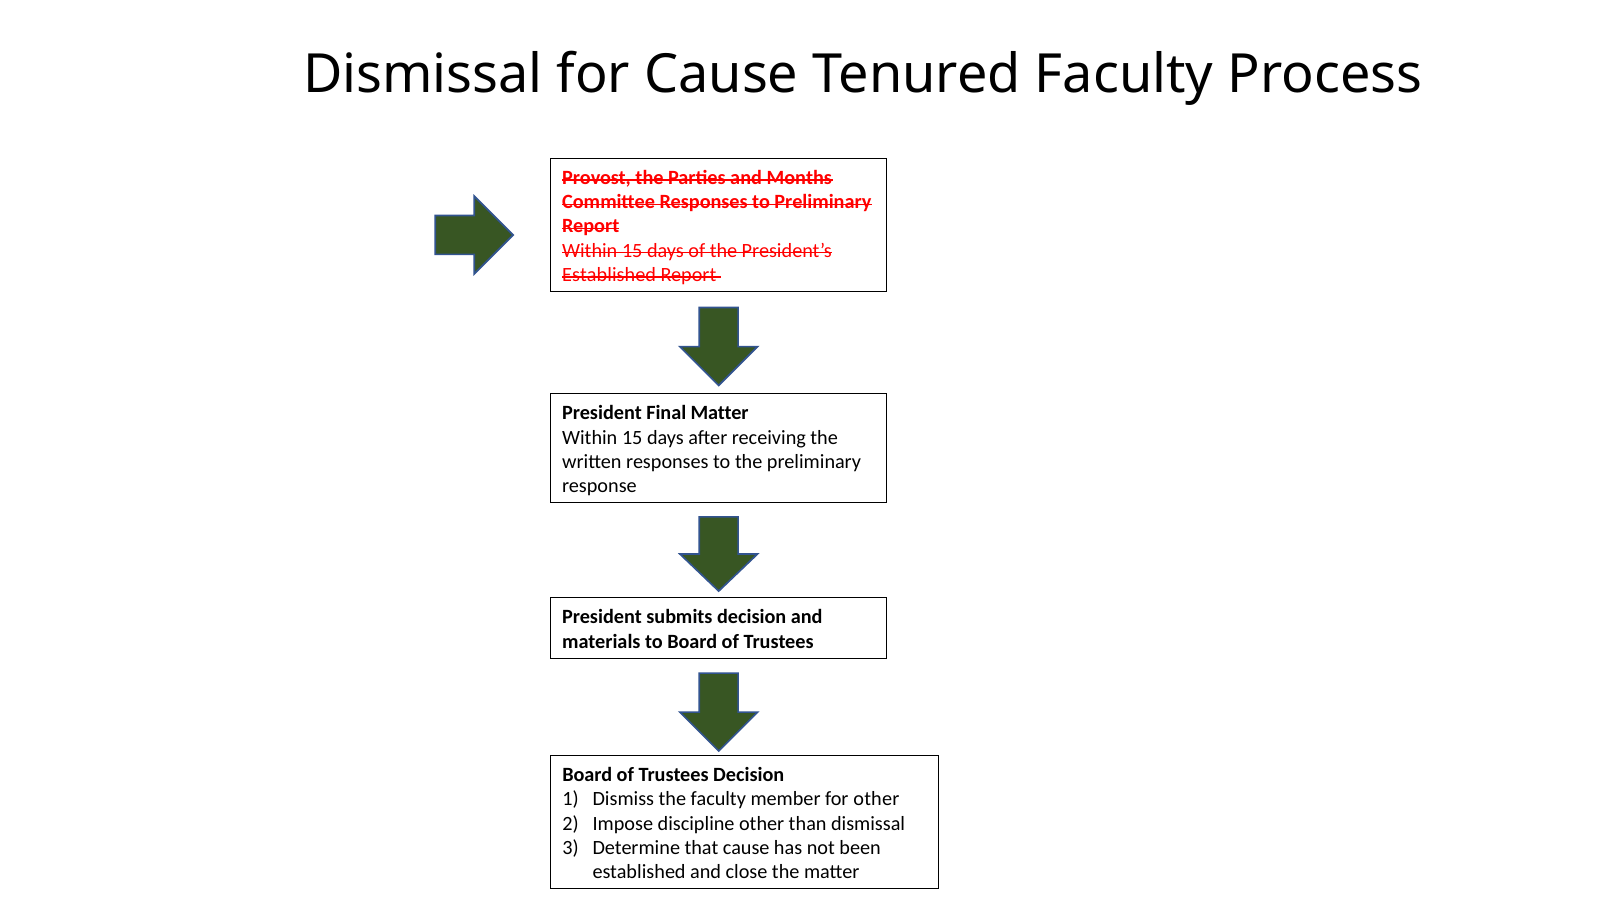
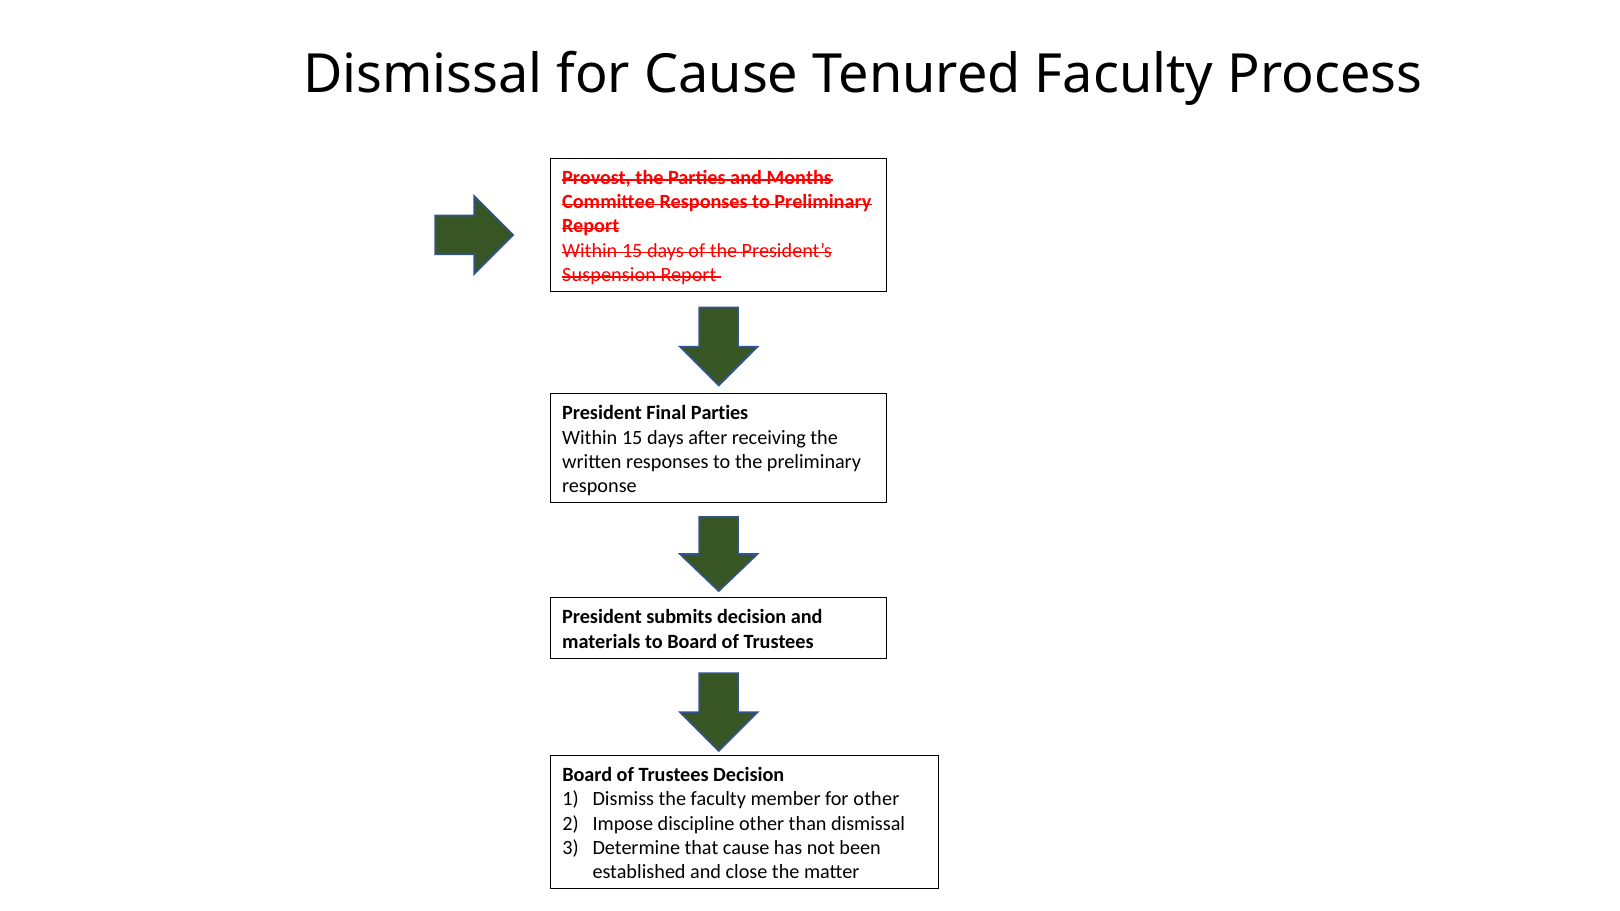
Established at (609, 275): Established -> Suspension
Final Matter: Matter -> Parties
